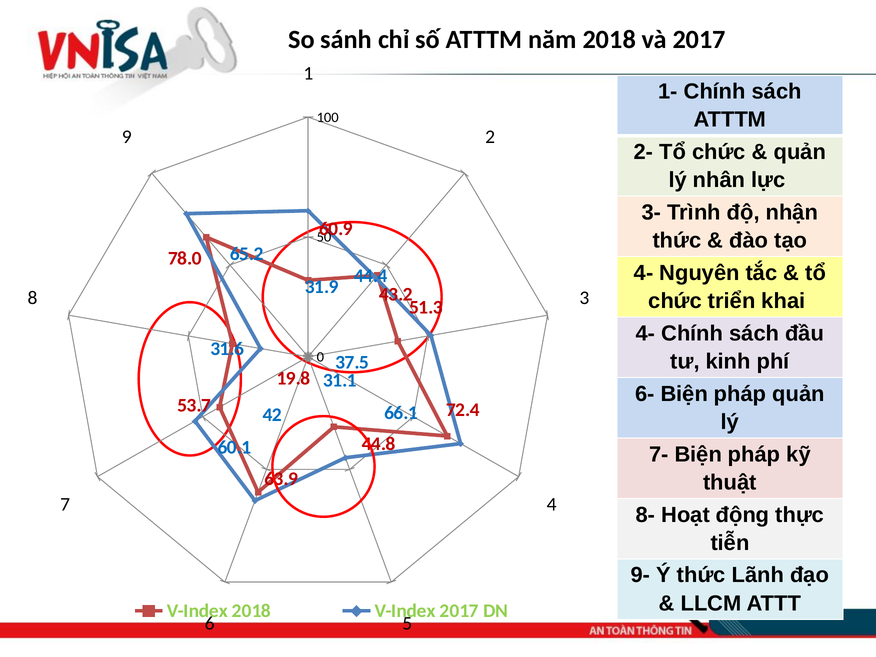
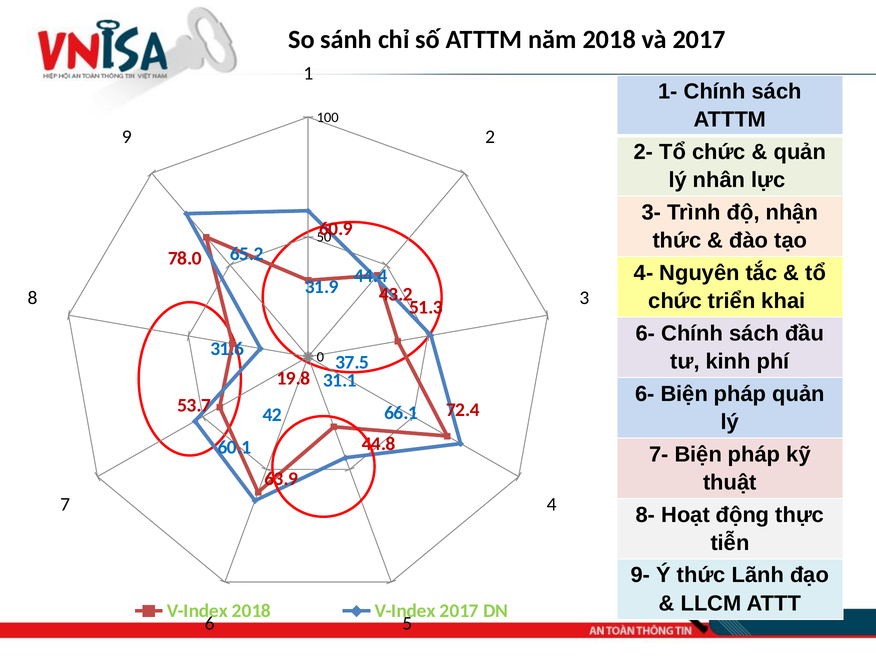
4- at (645, 333): 4- -> 6-
